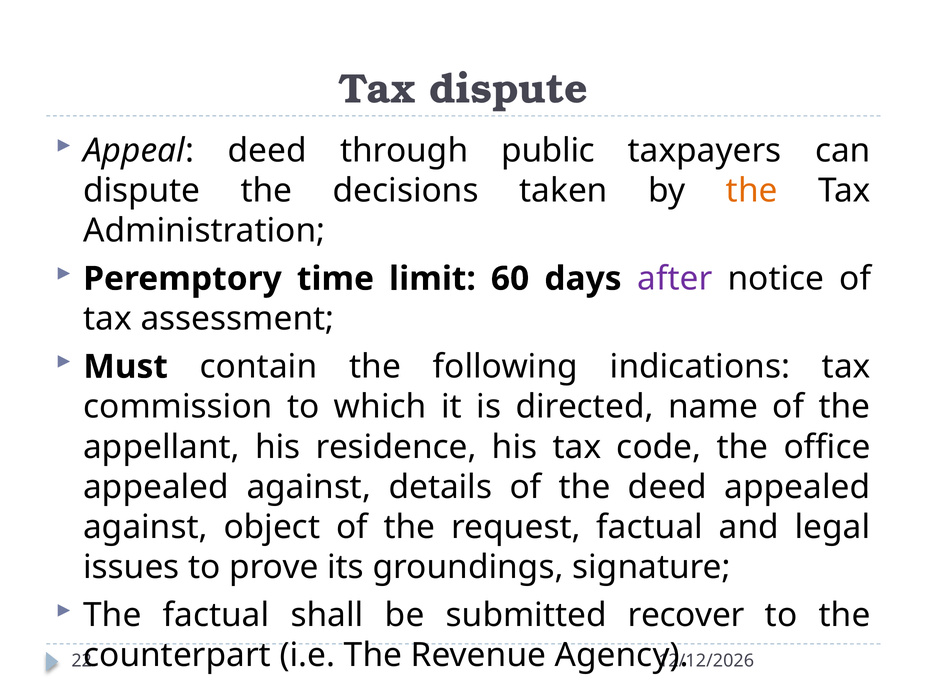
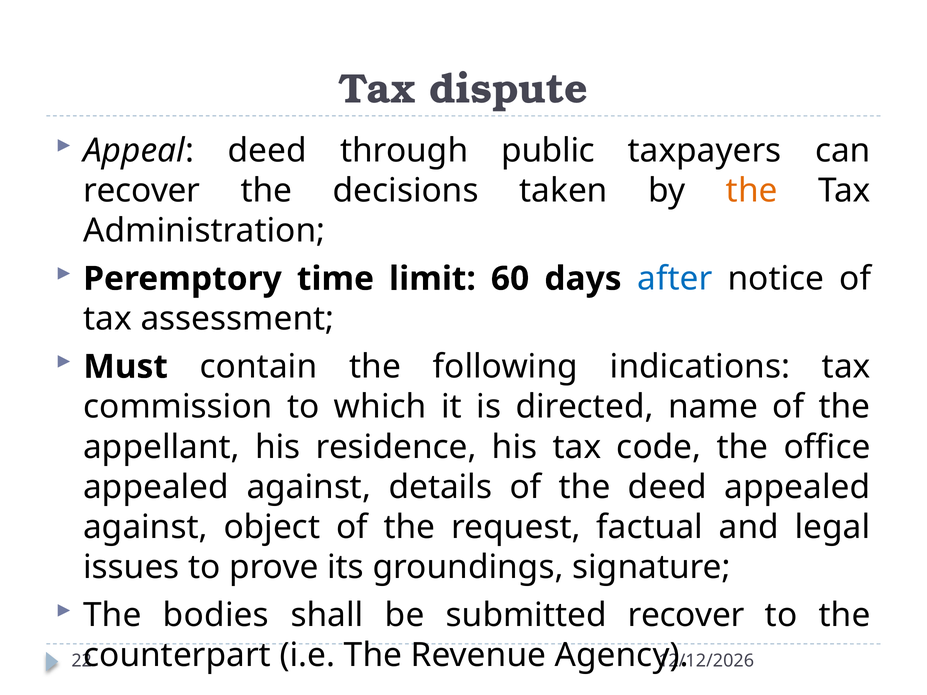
dispute at (142, 191): dispute -> recover
after colour: purple -> blue
The factual: factual -> bodies
